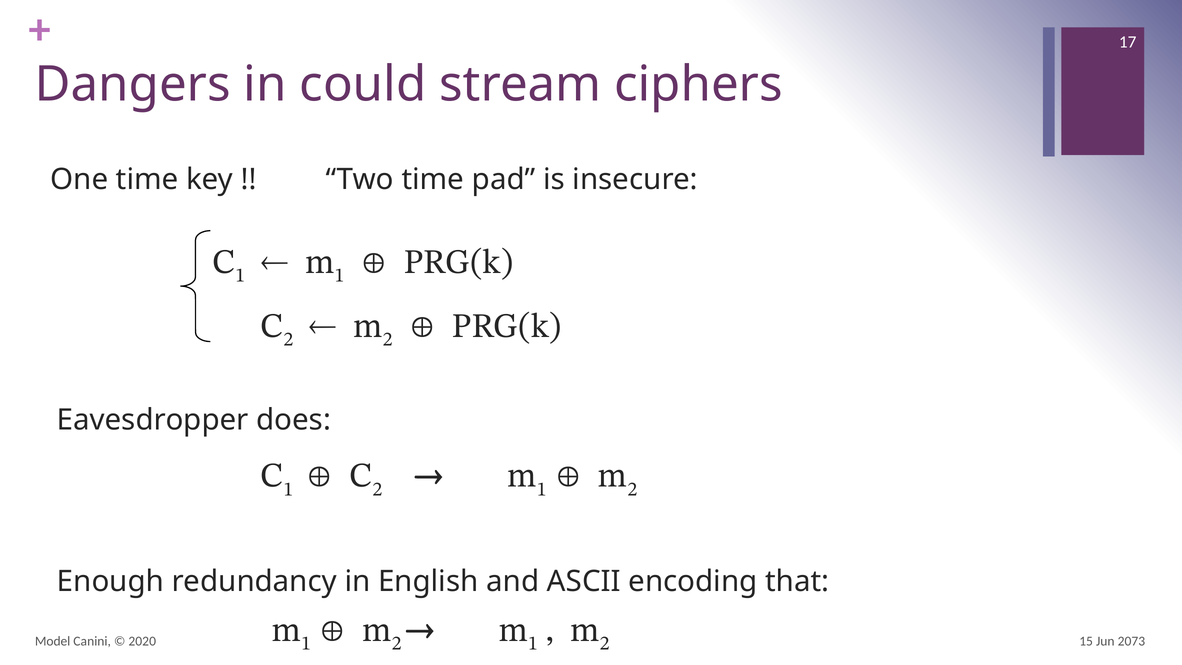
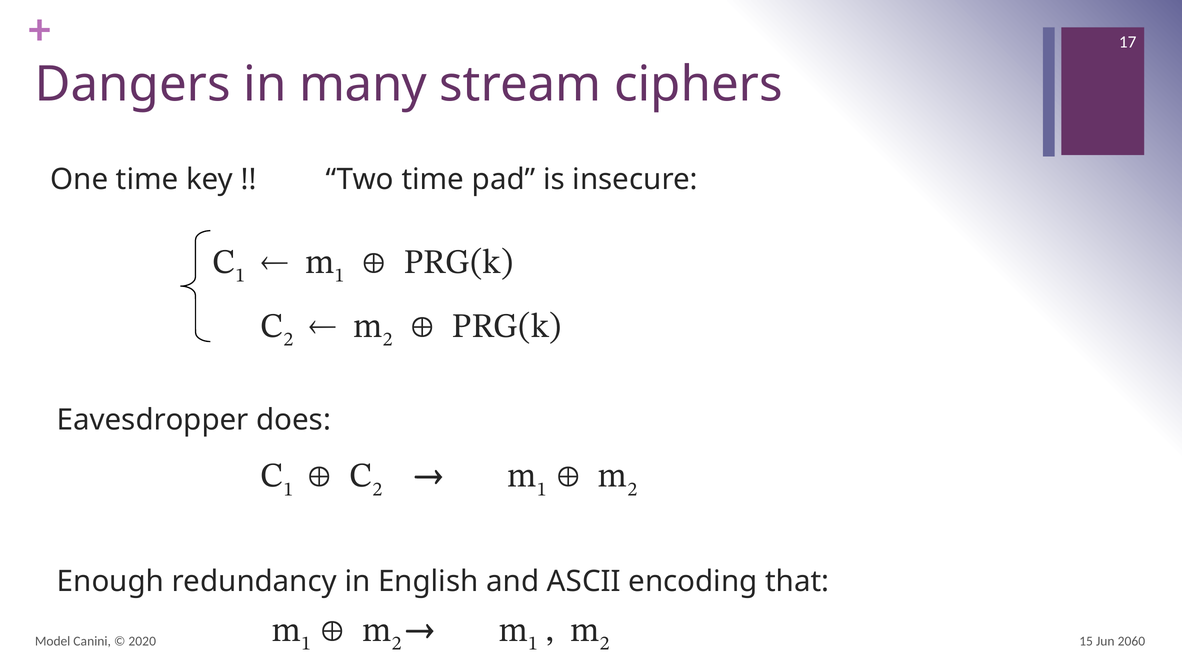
could: could -> many
2073: 2073 -> 2060
